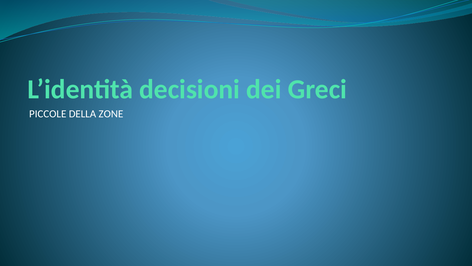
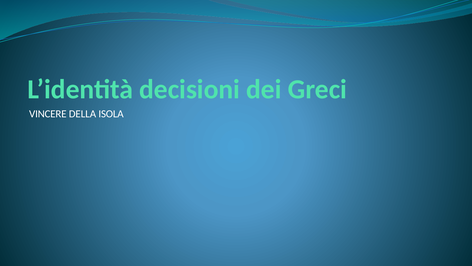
PICCOLE: PICCOLE -> VINCERE
ZONE: ZONE -> ISOLA
